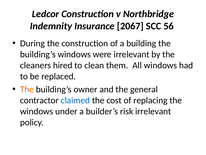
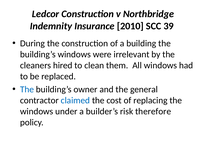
2067: 2067 -> 2010
56: 56 -> 39
The at (27, 89) colour: orange -> blue
risk irrelevant: irrelevant -> therefore
